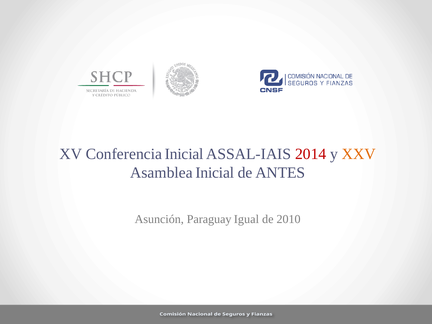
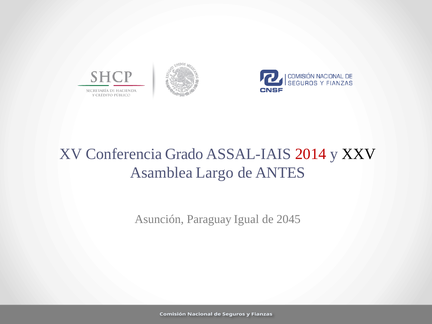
Conferencia Inicial: Inicial -> Grado
XXV colour: orange -> black
Asamblea Inicial: Inicial -> Largo
2010: 2010 -> 2045
